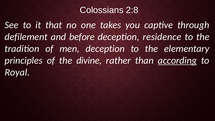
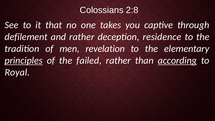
and before: before -> rather
men deception: deception -> revelation
principles underline: none -> present
divine: divine -> failed
